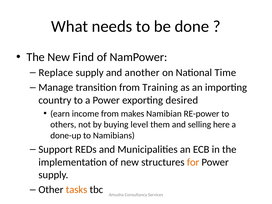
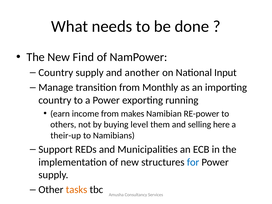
Replace at (56, 73): Replace -> Country
Time: Time -> Input
Training: Training -> Monthly
desired: desired -> running
done-up: done-up -> their-up
for colour: orange -> blue
